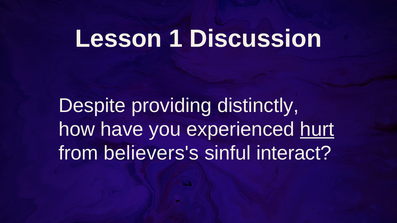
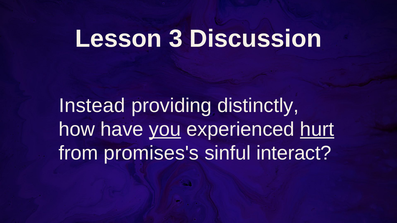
1: 1 -> 3
Despite: Despite -> Instead
you underline: none -> present
believers's: believers's -> promises's
